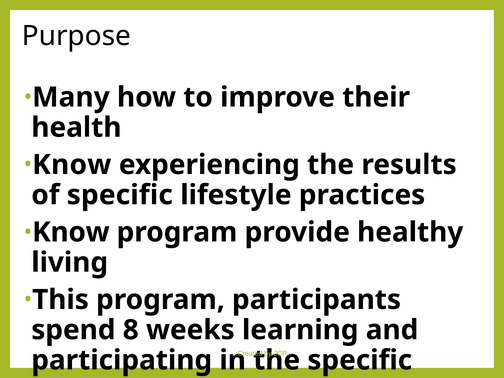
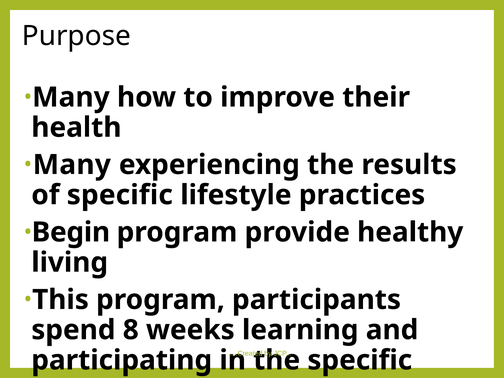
Know at (72, 165): Know -> Many
Know at (71, 232): Know -> Begin
